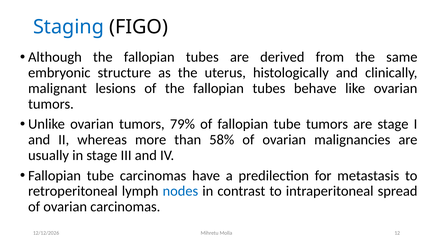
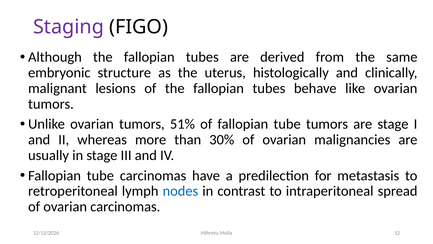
Staging colour: blue -> purple
79%: 79% -> 51%
58%: 58% -> 30%
